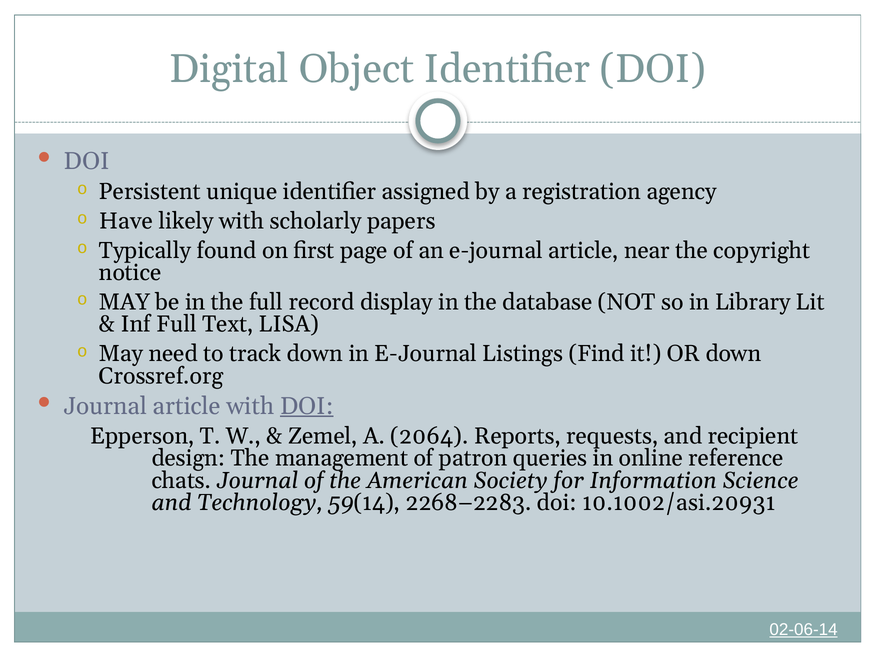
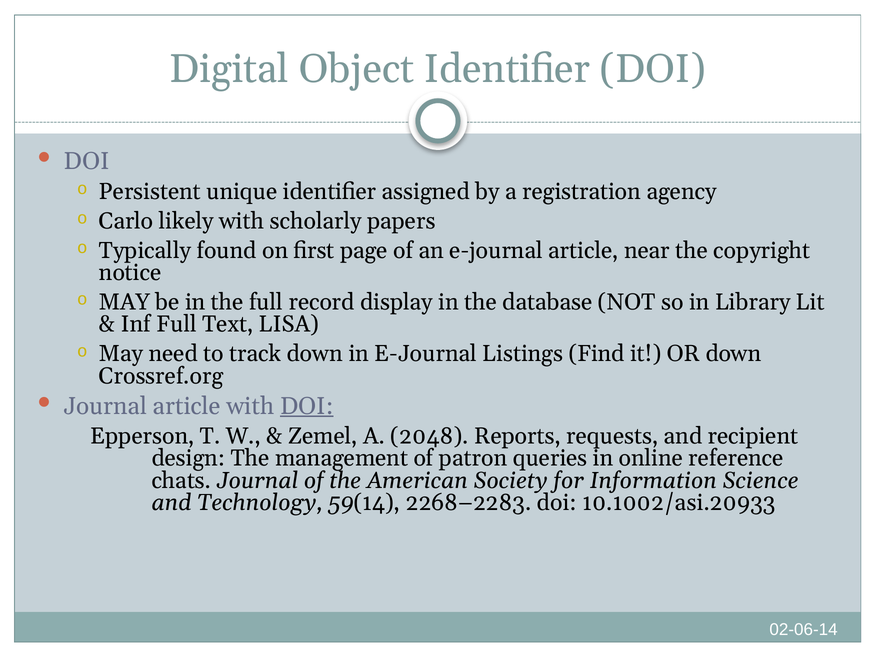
Have: Have -> Carlo
2064: 2064 -> 2048
10.1002/asi.20931: 10.1002/asi.20931 -> 10.1002/asi.20933
02-06-14 underline: present -> none
